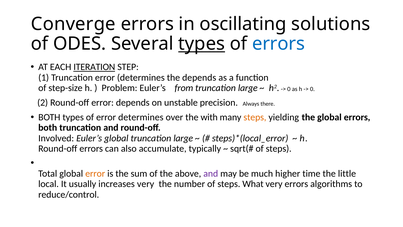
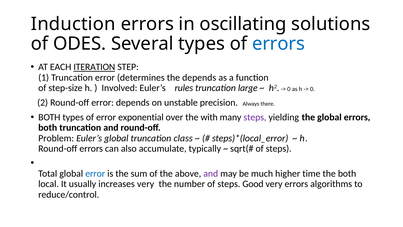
Converge: Converge -> Induction
types at (202, 44) underline: present -> none
Problem: Problem -> Involved
from: from -> rules
of error determines: determines -> exponential
steps at (255, 117) colour: orange -> purple
Involved: Involved -> Problem
global truncation large: large -> class
error at (95, 173) colour: orange -> blue
the little: little -> both
What: What -> Good
